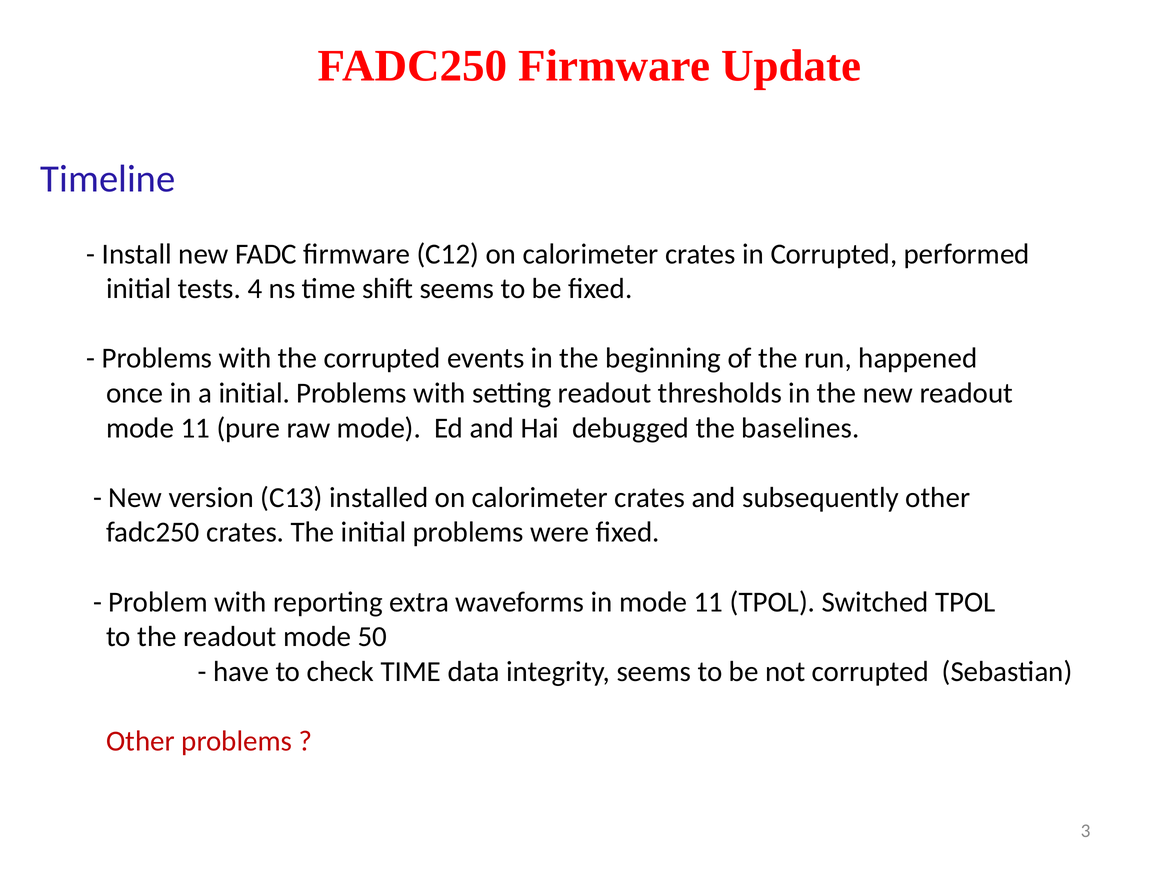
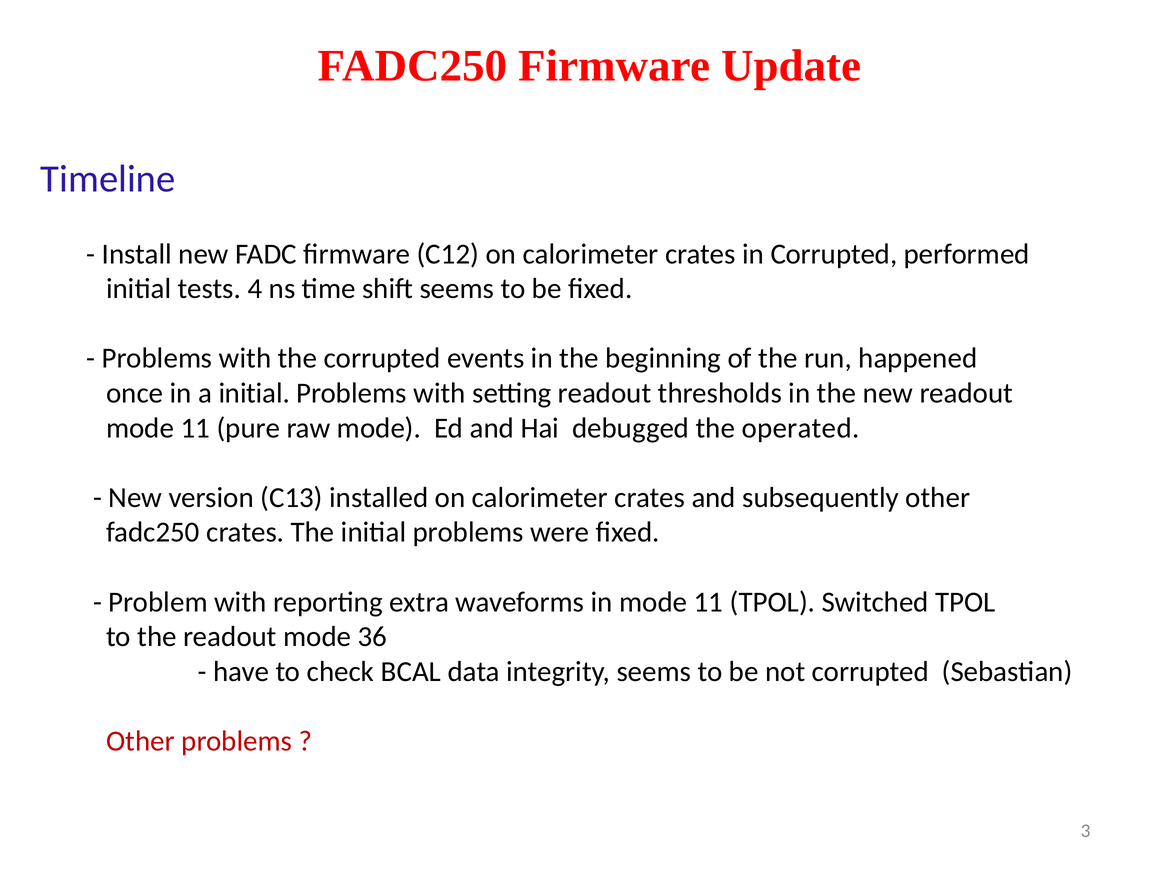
baselines: baselines -> operated
50: 50 -> 36
check TIME: TIME -> BCAL
